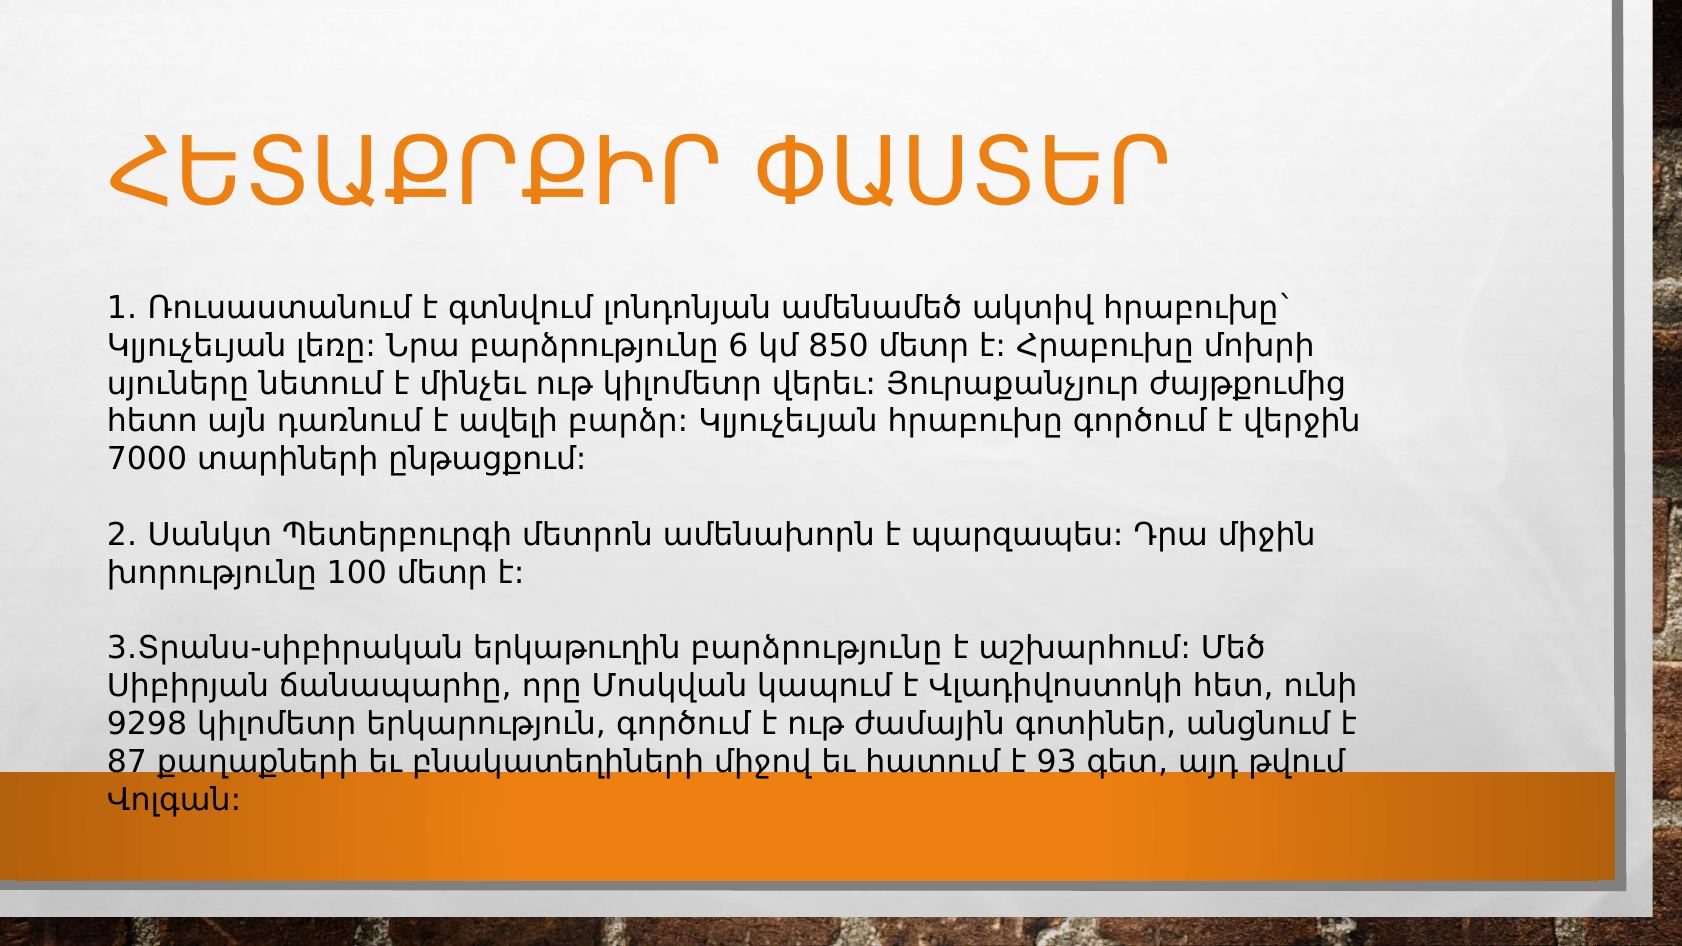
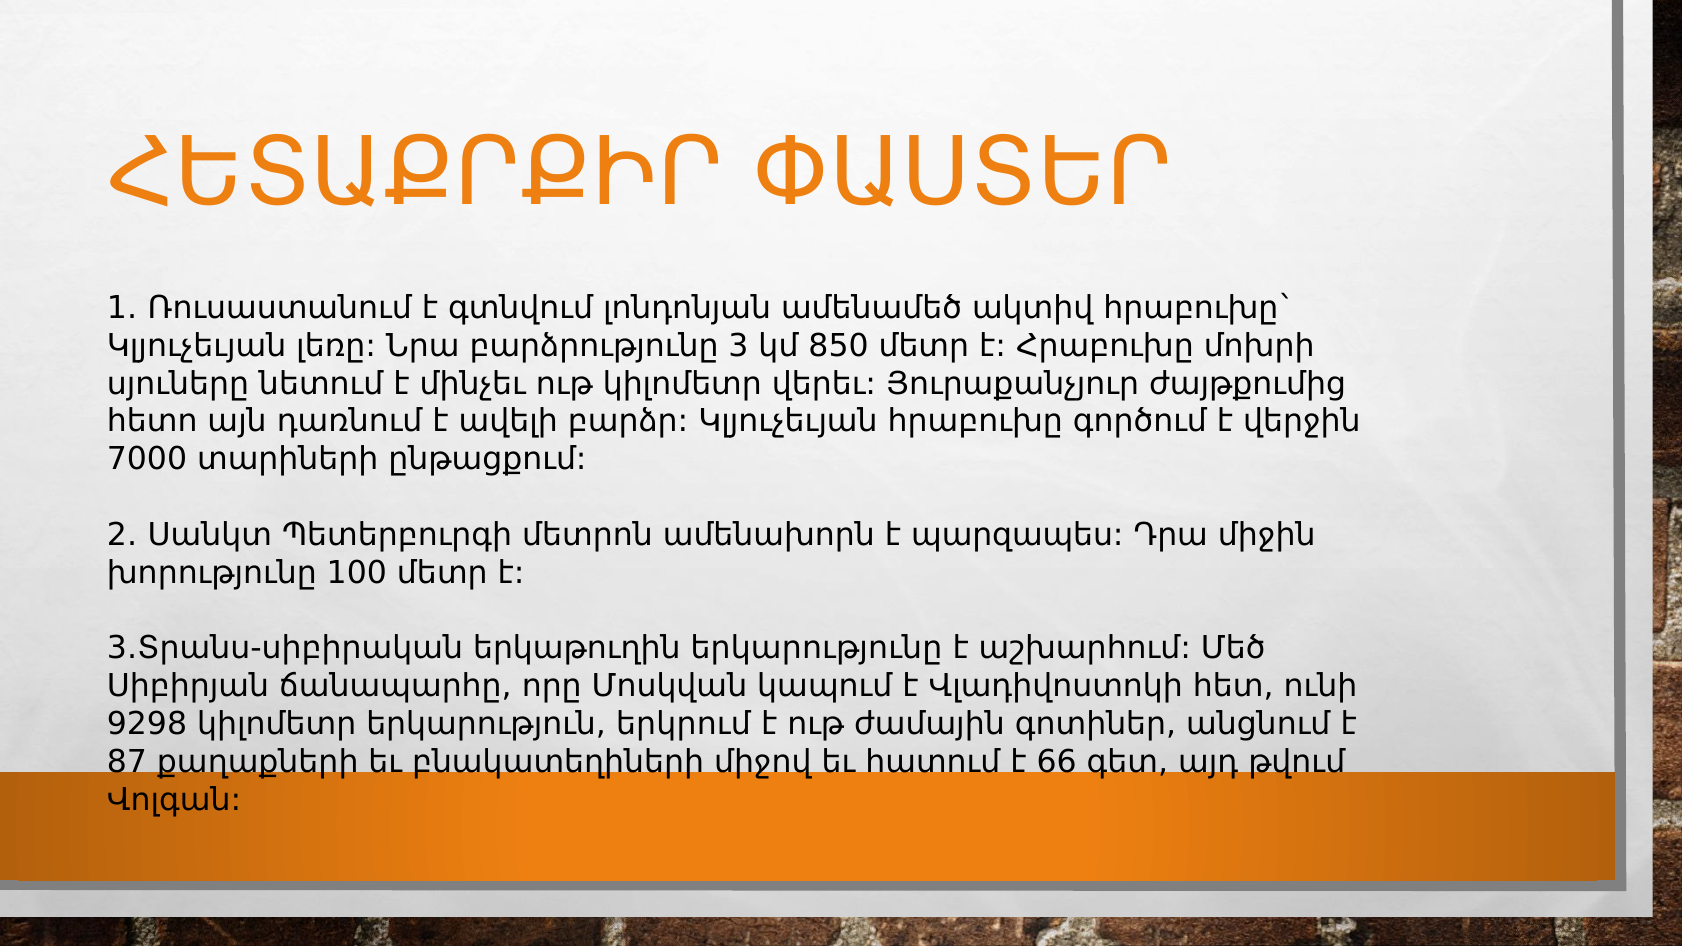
6: 6 -> 3
երկաթուղին բարձրությունը: բարձրությունը -> երկարությունը
երկարություն գործում: գործում -> երկրում
93: 93 -> 66
